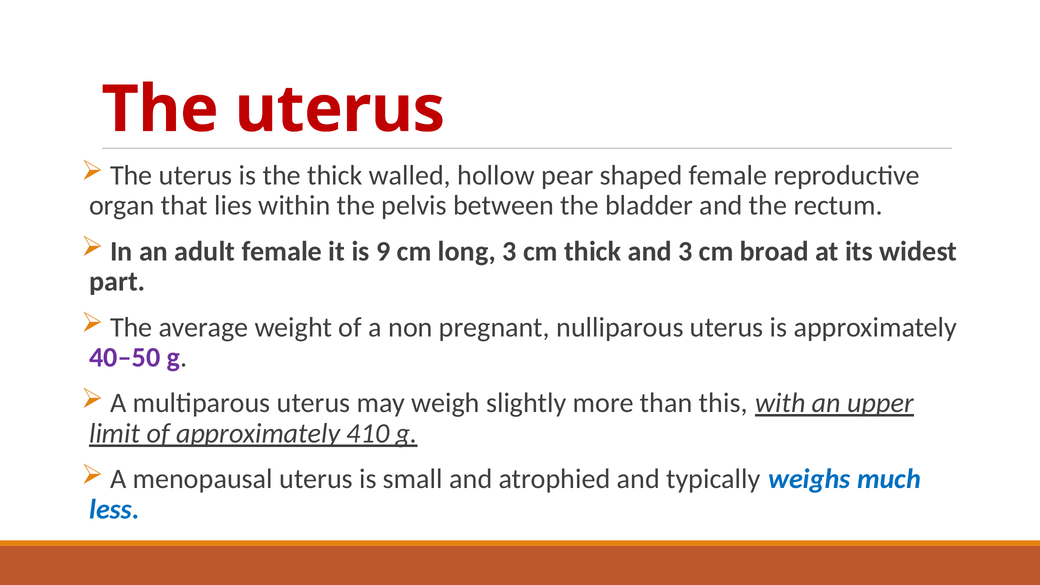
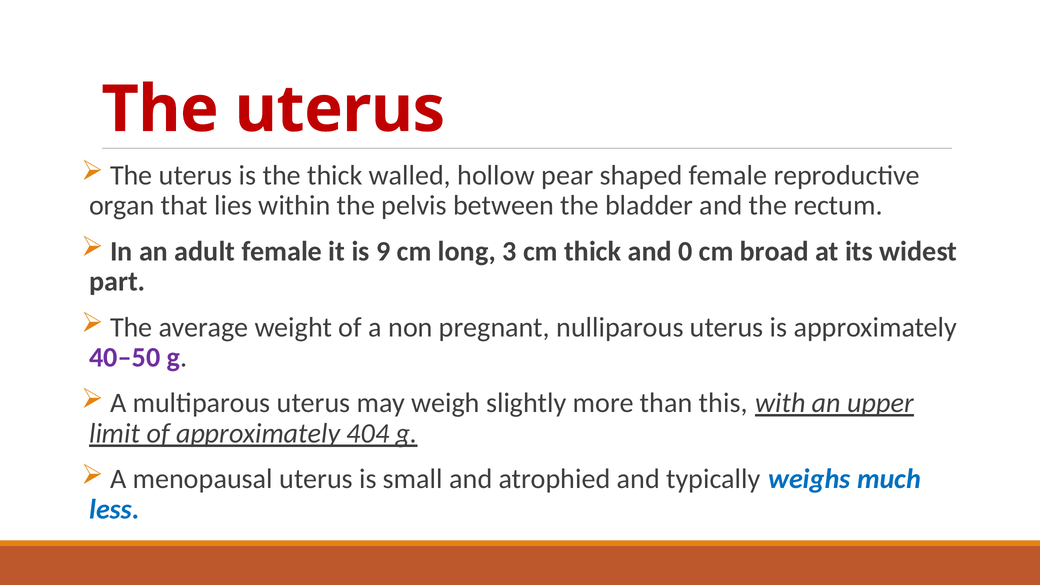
and 3: 3 -> 0
410: 410 -> 404
